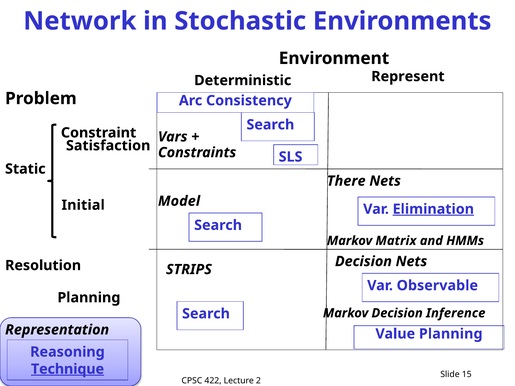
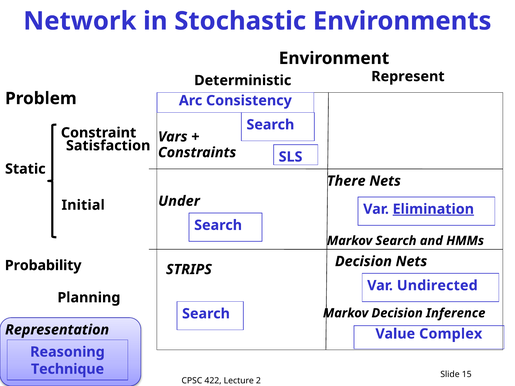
Model: Model -> Under
Markov Matrix: Matrix -> Search
Resolution: Resolution -> Probability
Observable: Observable -> Undirected
Value Planning: Planning -> Complex
Technique underline: present -> none
